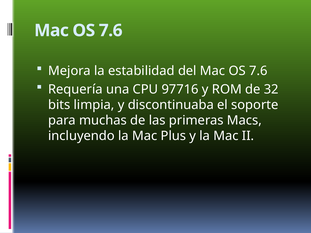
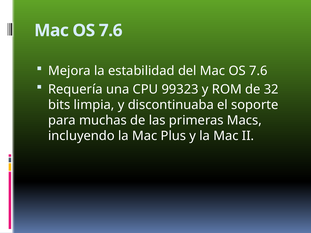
97716: 97716 -> 99323
